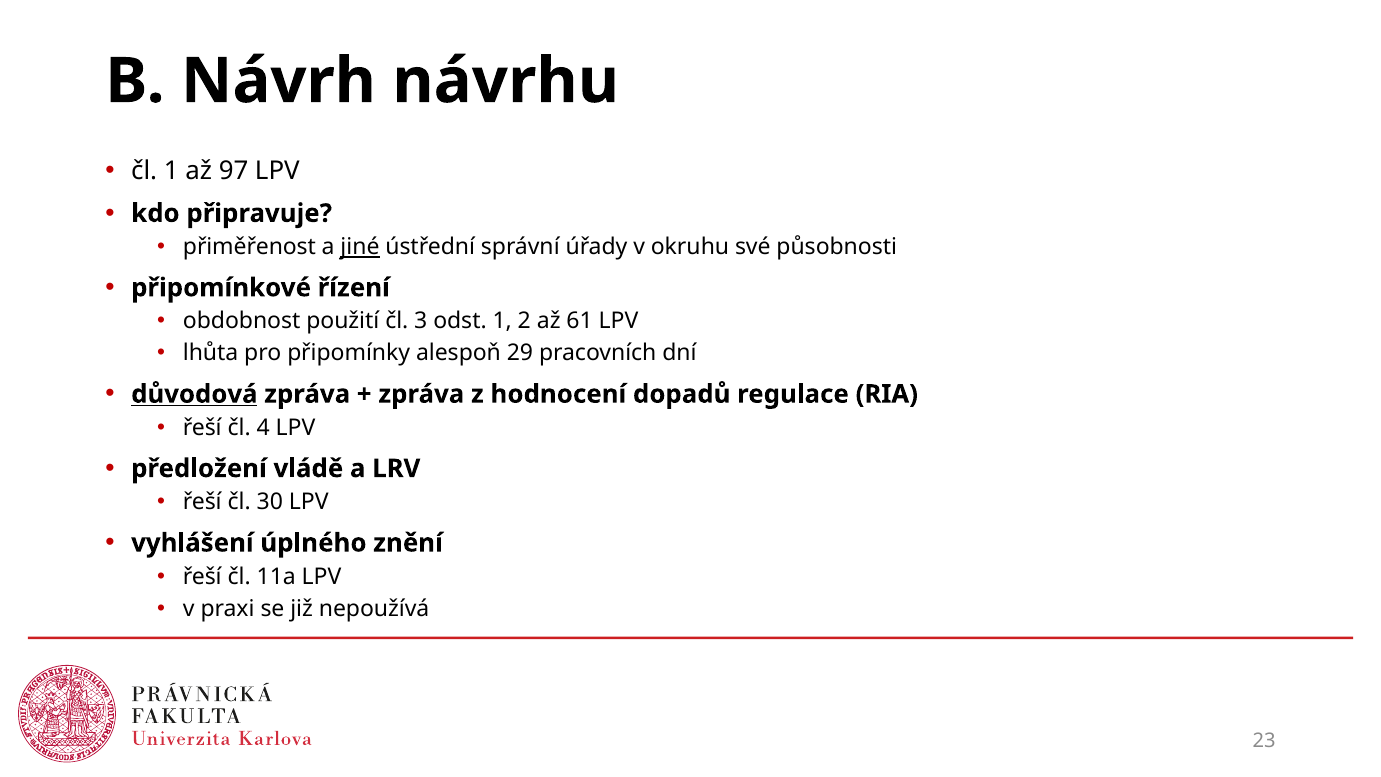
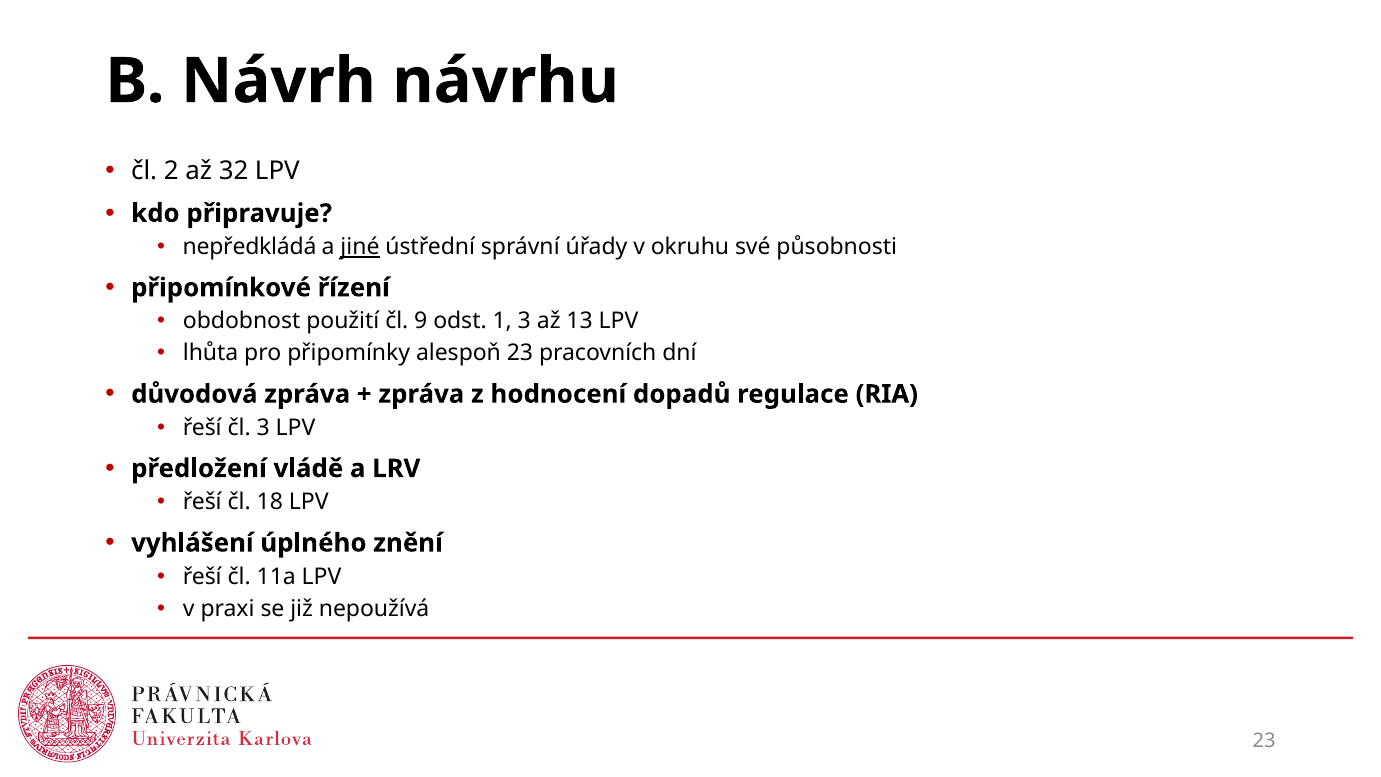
čl 1: 1 -> 2
97: 97 -> 32
přiměřenost: přiměřenost -> nepředkládá
3: 3 -> 9
1 2: 2 -> 3
61: 61 -> 13
alespoň 29: 29 -> 23
důvodová underline: present -> none
čl 4: 4 -> 3
30: 30 -> 18
